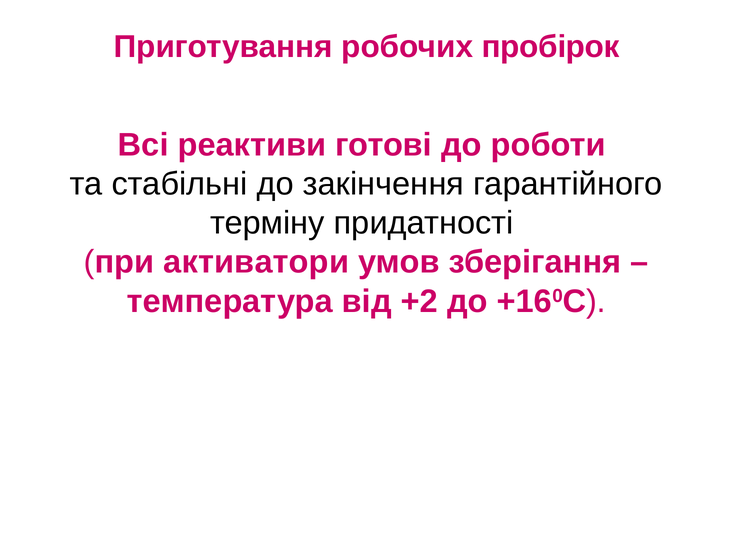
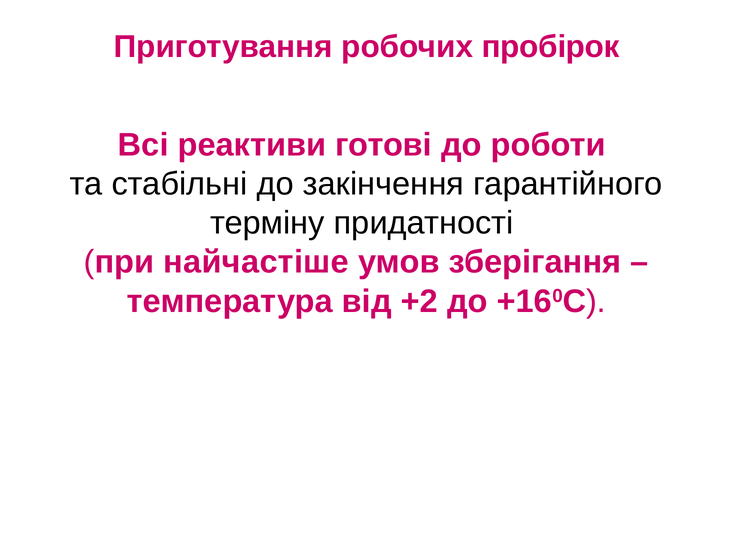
активатори: активатори -> найчастіше
